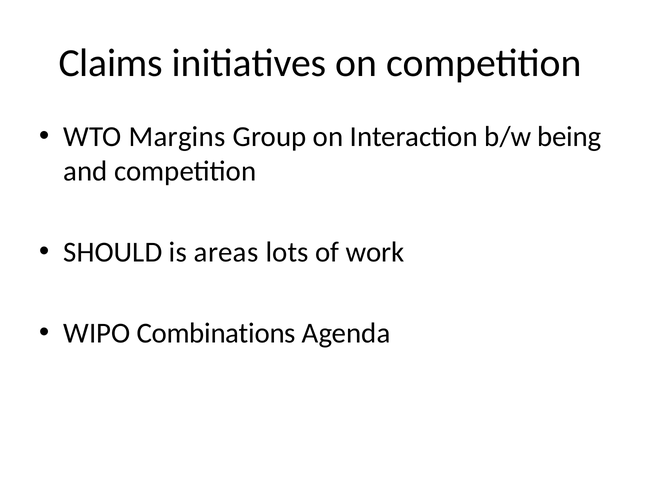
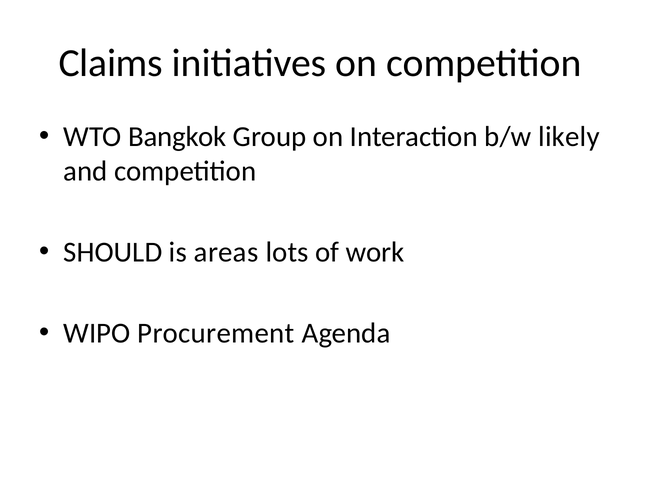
Margins: Margins -> Bangkok
being: being -> likely
Combinations: Combinations -> Procurement
